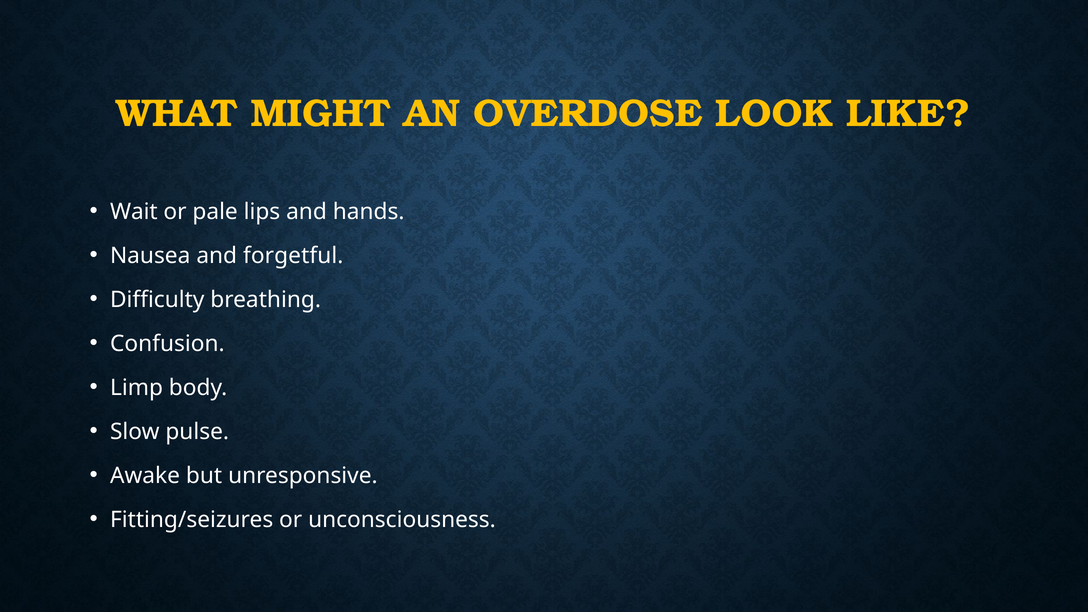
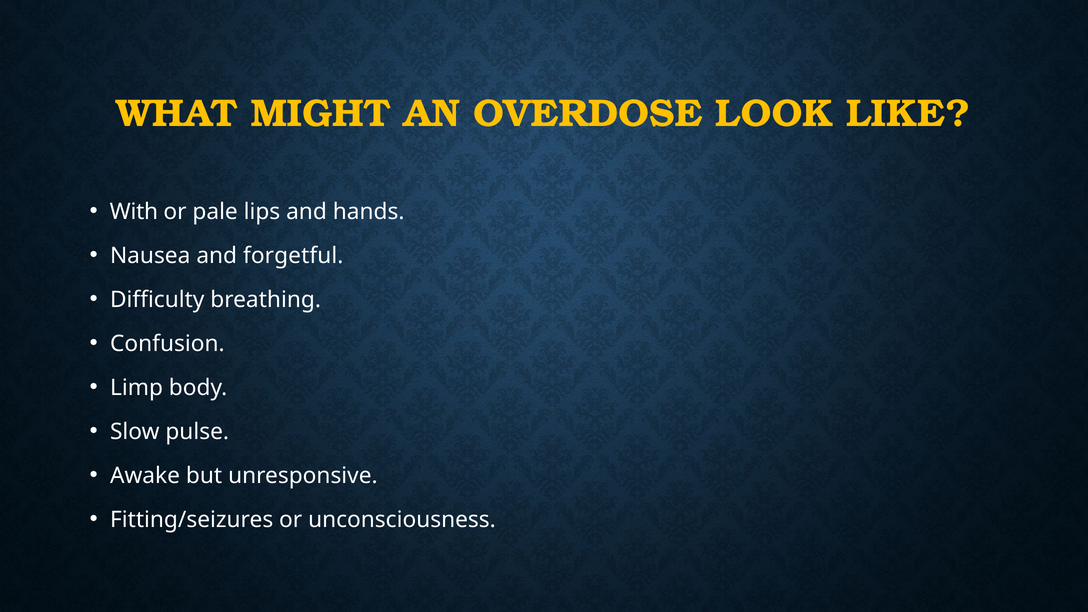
Wait: Wait -> With
